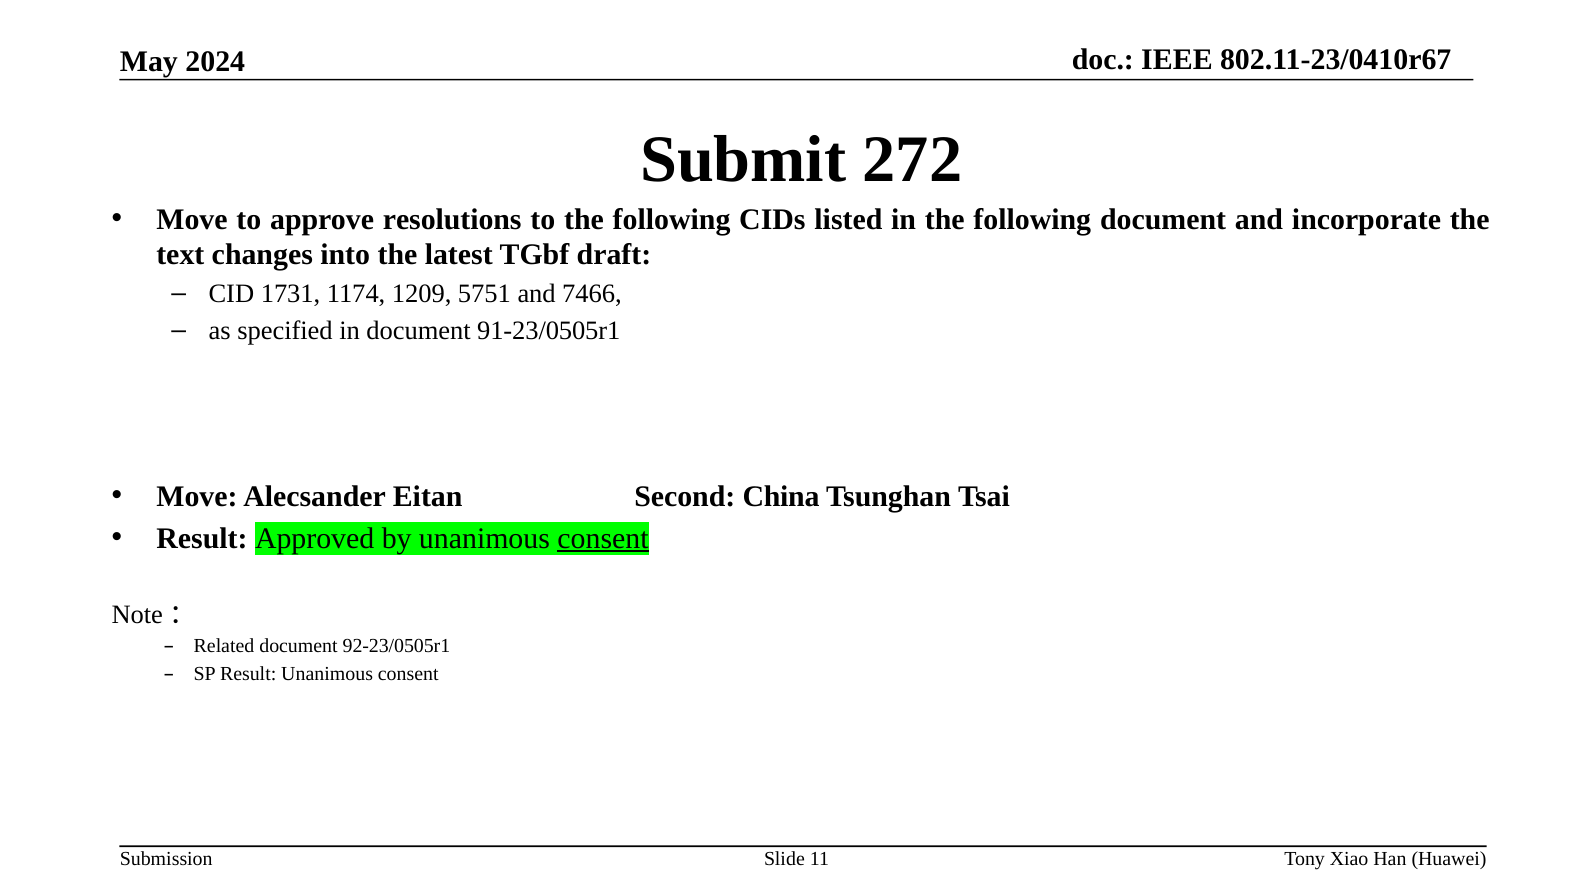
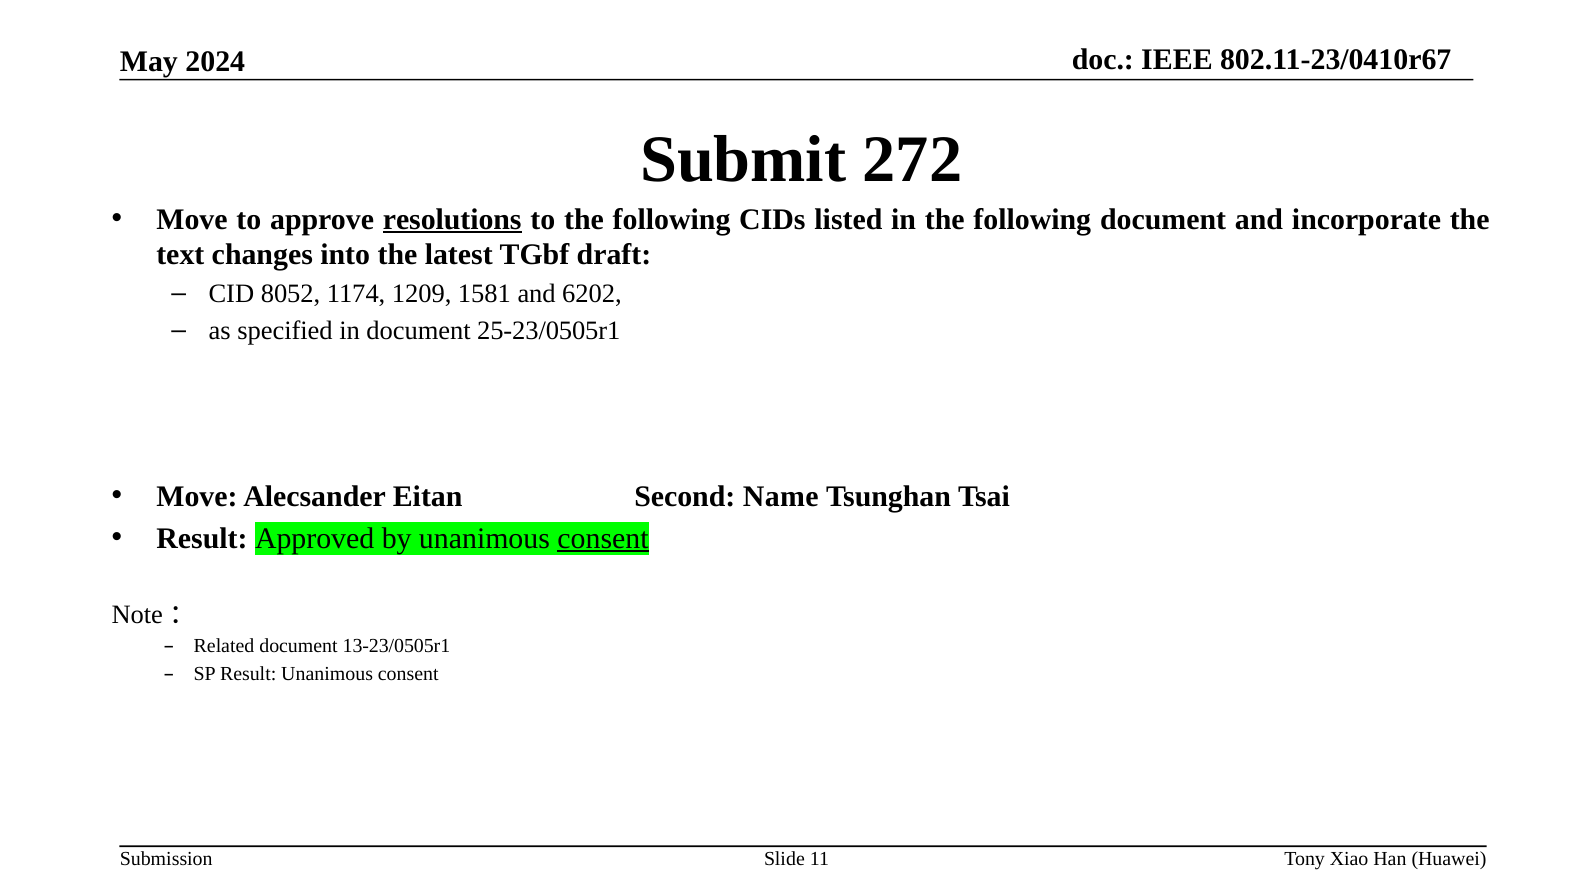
resolutions underline: none -> present
1731: 1731 -> 8052
5751: 5751 -> 1581
7466: 7466 -> 6202
91-23/0505r1: 91-23/0505r1 -> 25-23/0505r1
China: China -> Name
92-23/0505r1: 92-23/0505r1 -> 13-23/0505r1
